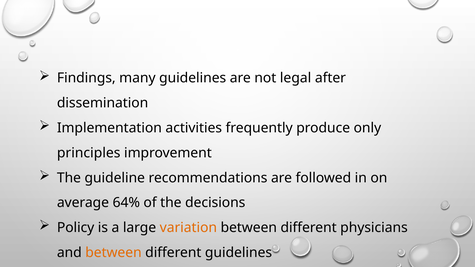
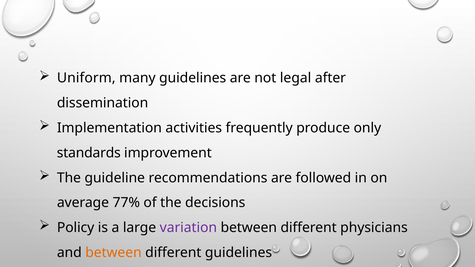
Findings: Findings -> Uniform
principles: principles -> standards
64%: 64% -> 77%
variation colour: orange -> purple
